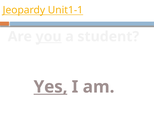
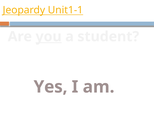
Yes underline: present -> none
